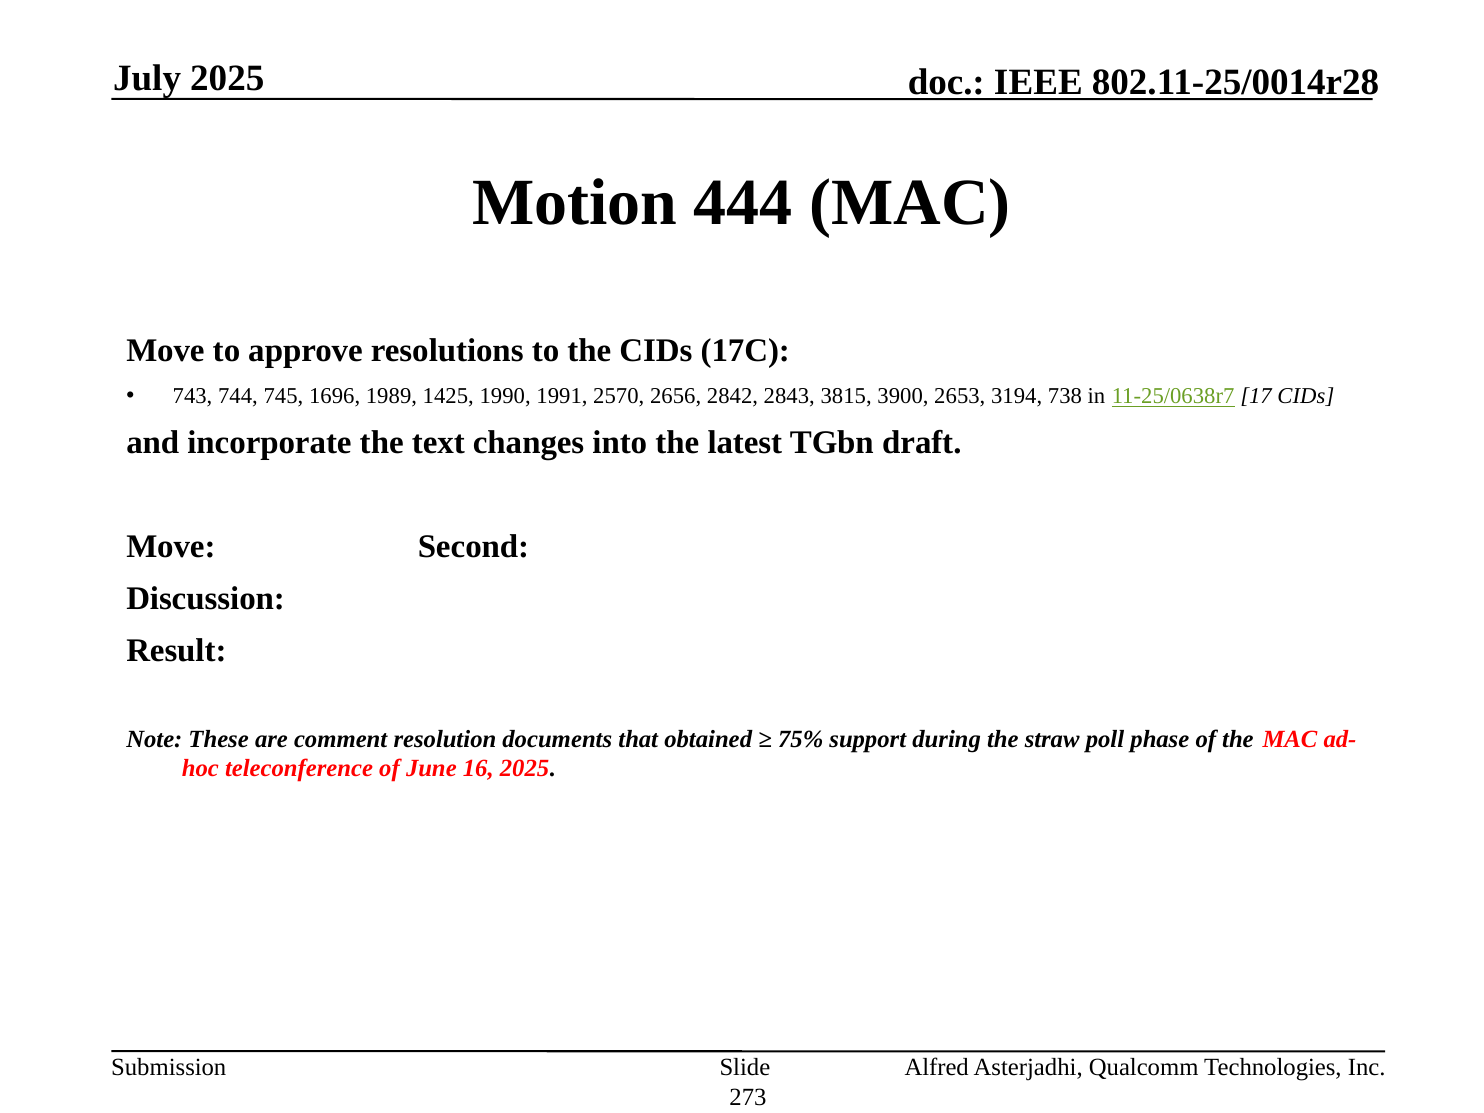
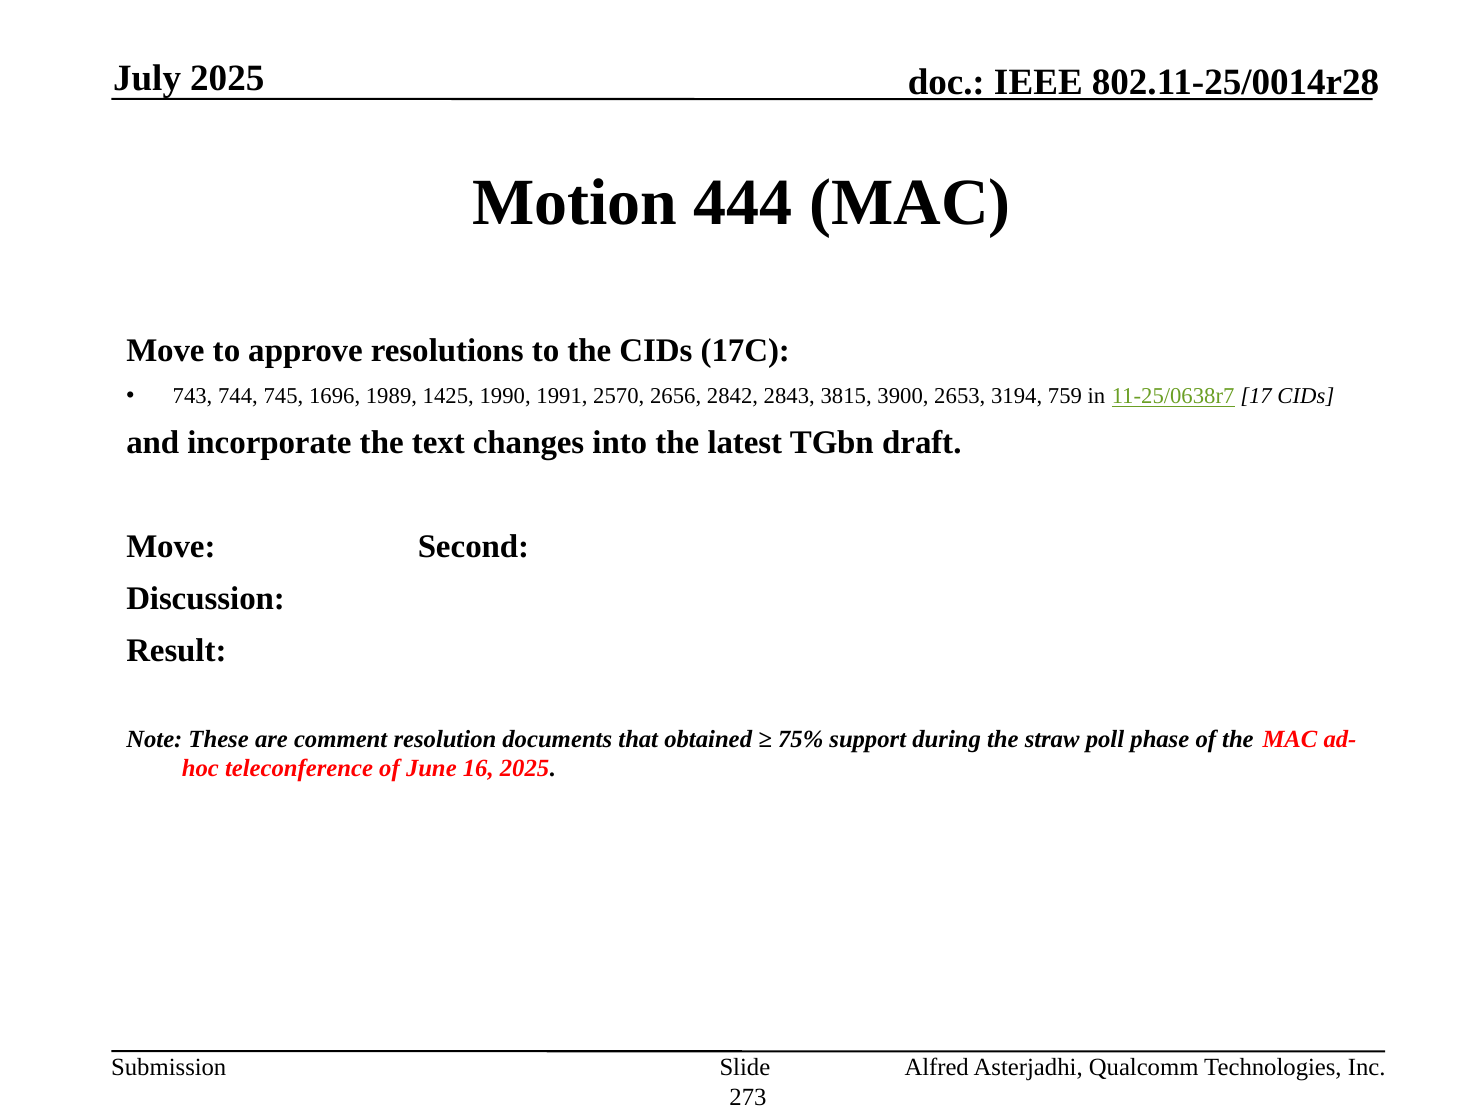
738: 738 -> 759
